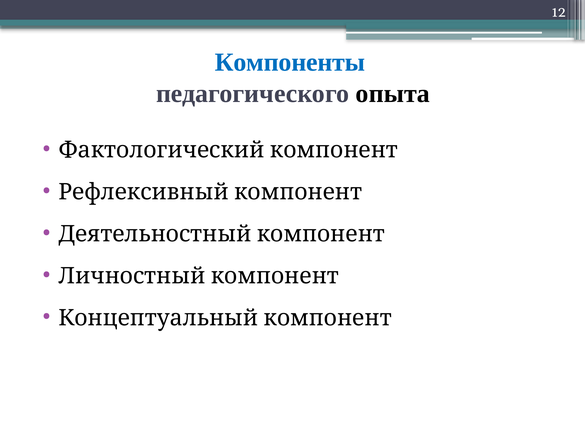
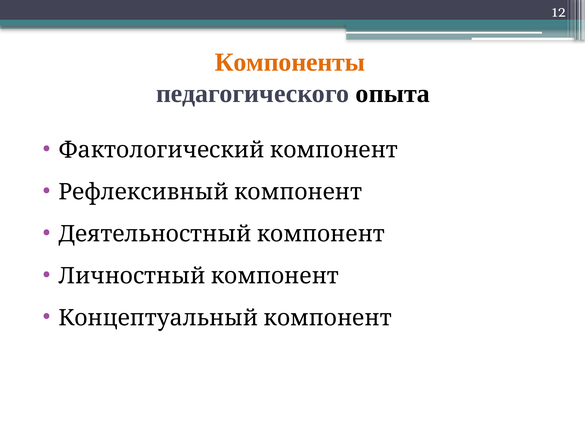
Компоненты colour: blue -> orange
